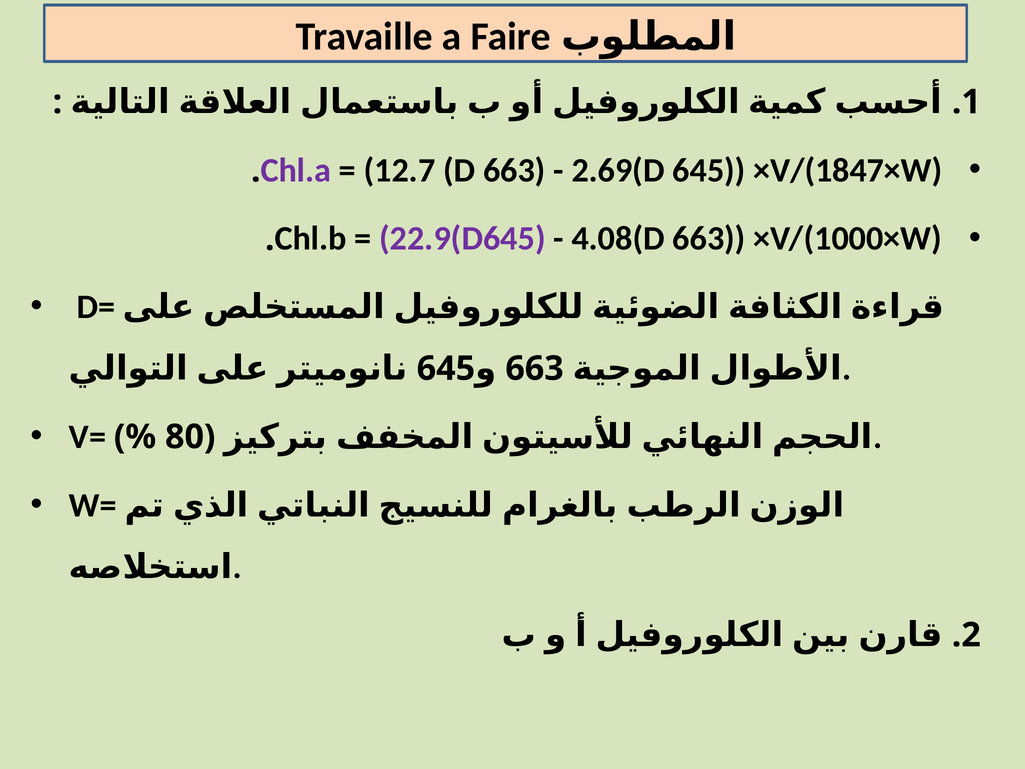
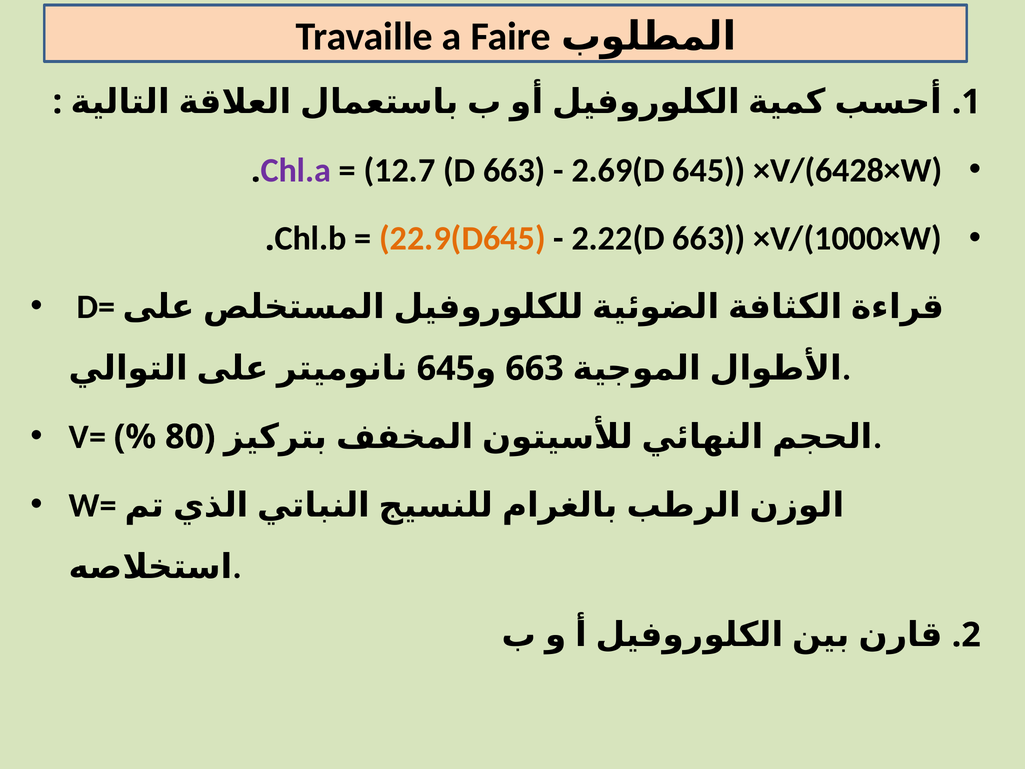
×V/(1847×W: ×V/(1847×W -> ×V/(6428×W
22.9(D645 colour: purple -> orange
4.08(D: 4.08(D -> 2.22(D
